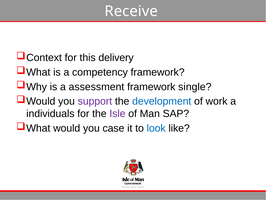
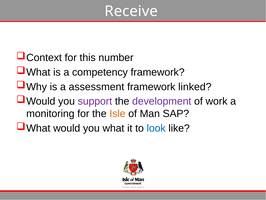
delivery: delivery -> number
single: single -> linked
development colour: blue -> purple
individuals: individuals -> monitoring
Isle colour: purple -> orange
case: case -> what
